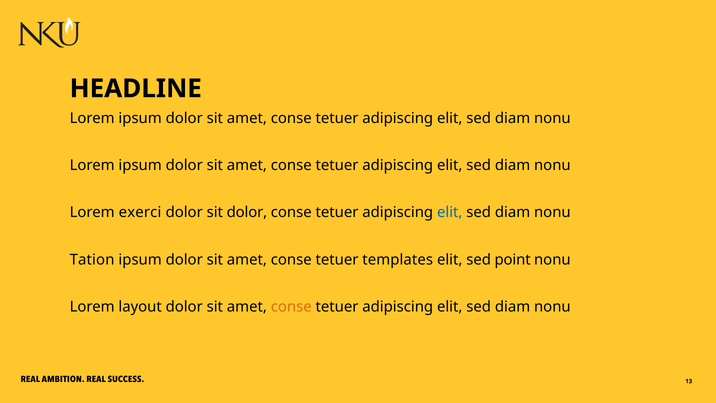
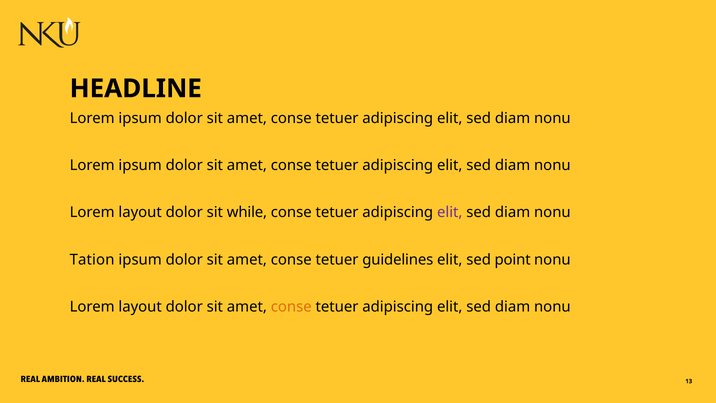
exerci at (140, 212): exerci -> layout
sit dolor: dolor -> while
elit at (450, 212) colour: blue -> purple
templates: templates -> guidelines
